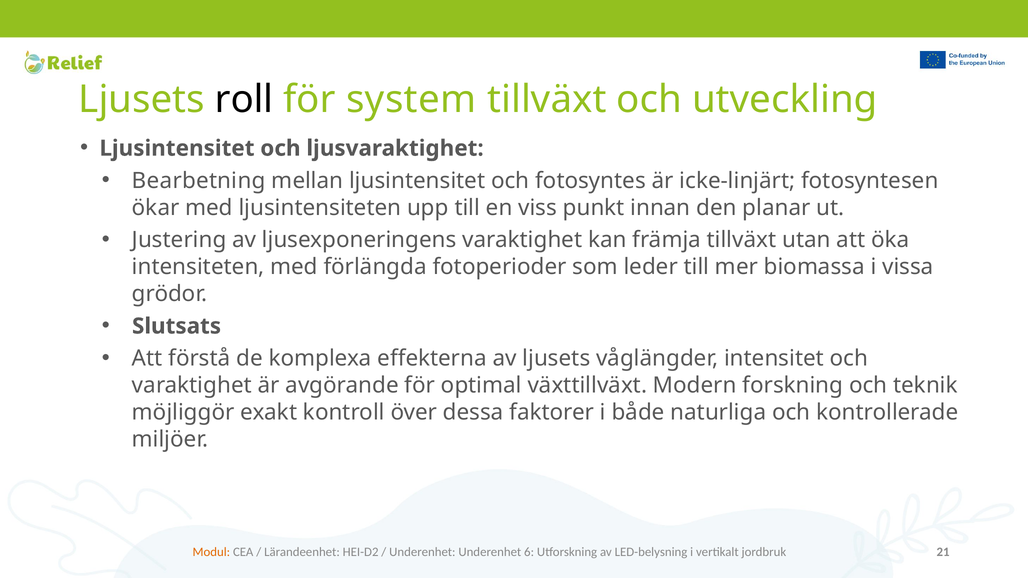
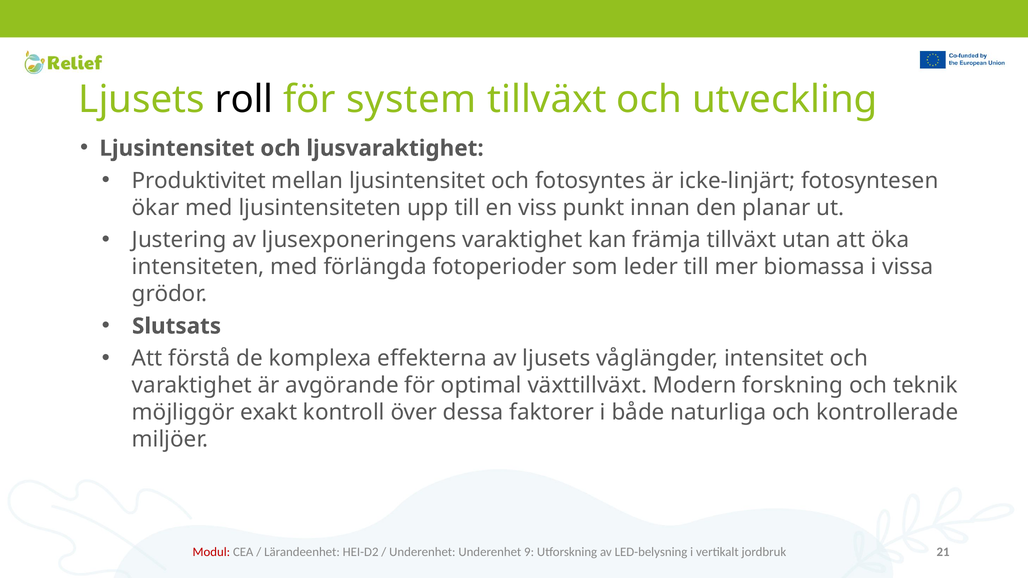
Bearbetning: Bearbetning -> Produktivitet
Modul colour: orange -> red
6: 6 -> 9
